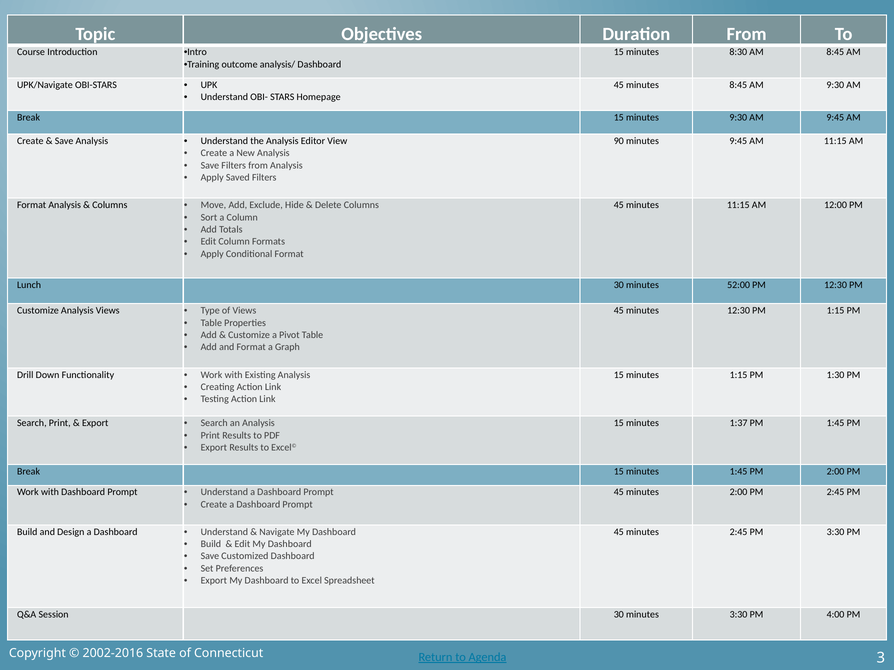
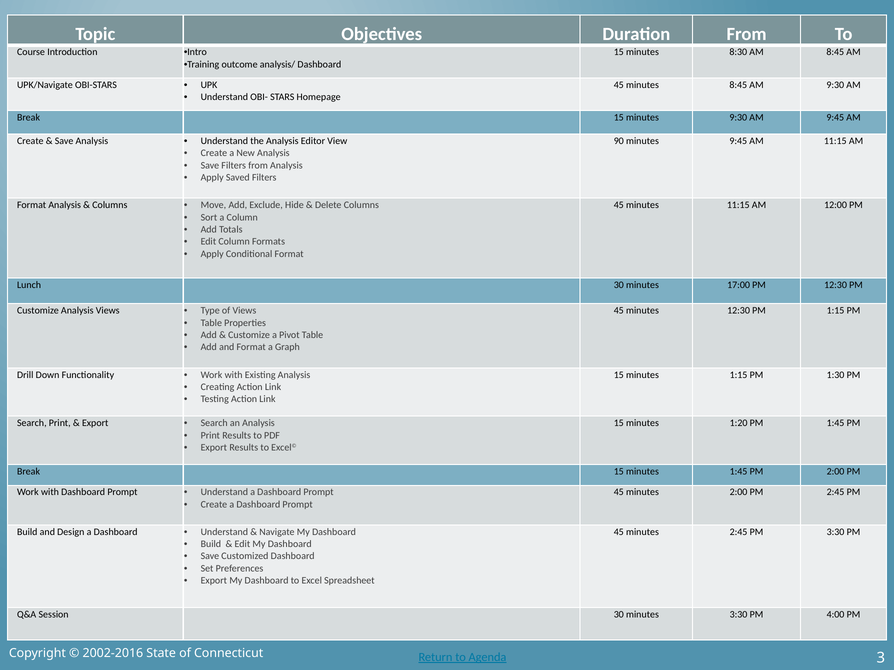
52:00: 52:00 -> 17:00
1:37: 1:37 -> 1:20
